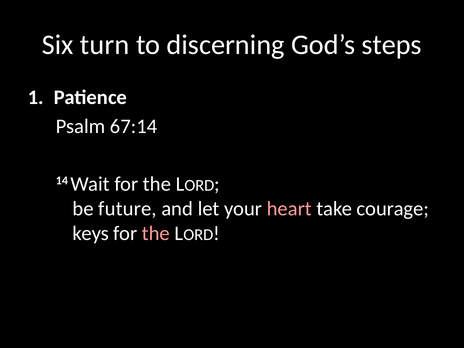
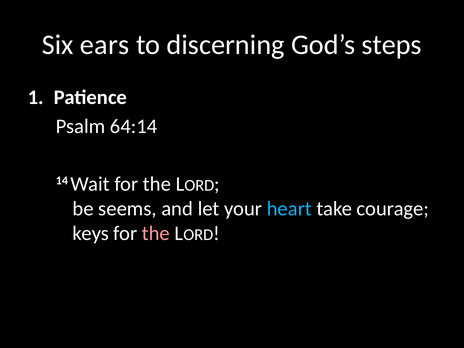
turn: turn -> ears
67:14: 67:14 -> 64:14
future: future -> seems
heart colour: pink -> light blue
